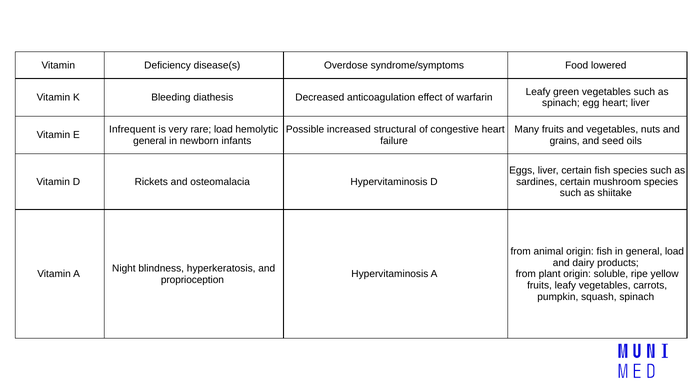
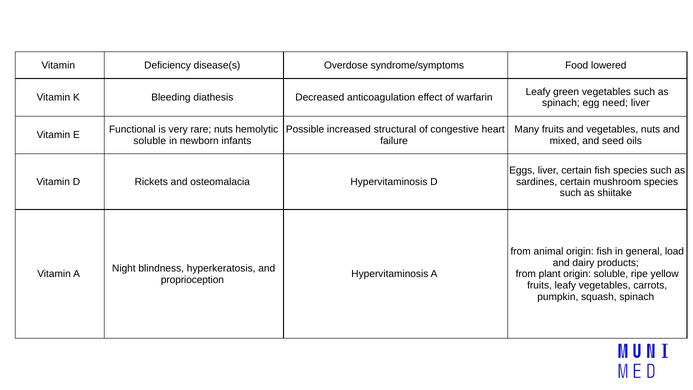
egg heart: heart -> need
Infrequent: Infrequent -> Functional
rare load: load -> nuts
general at (150, 141): general -> soluble
grains: grains -> mixed
